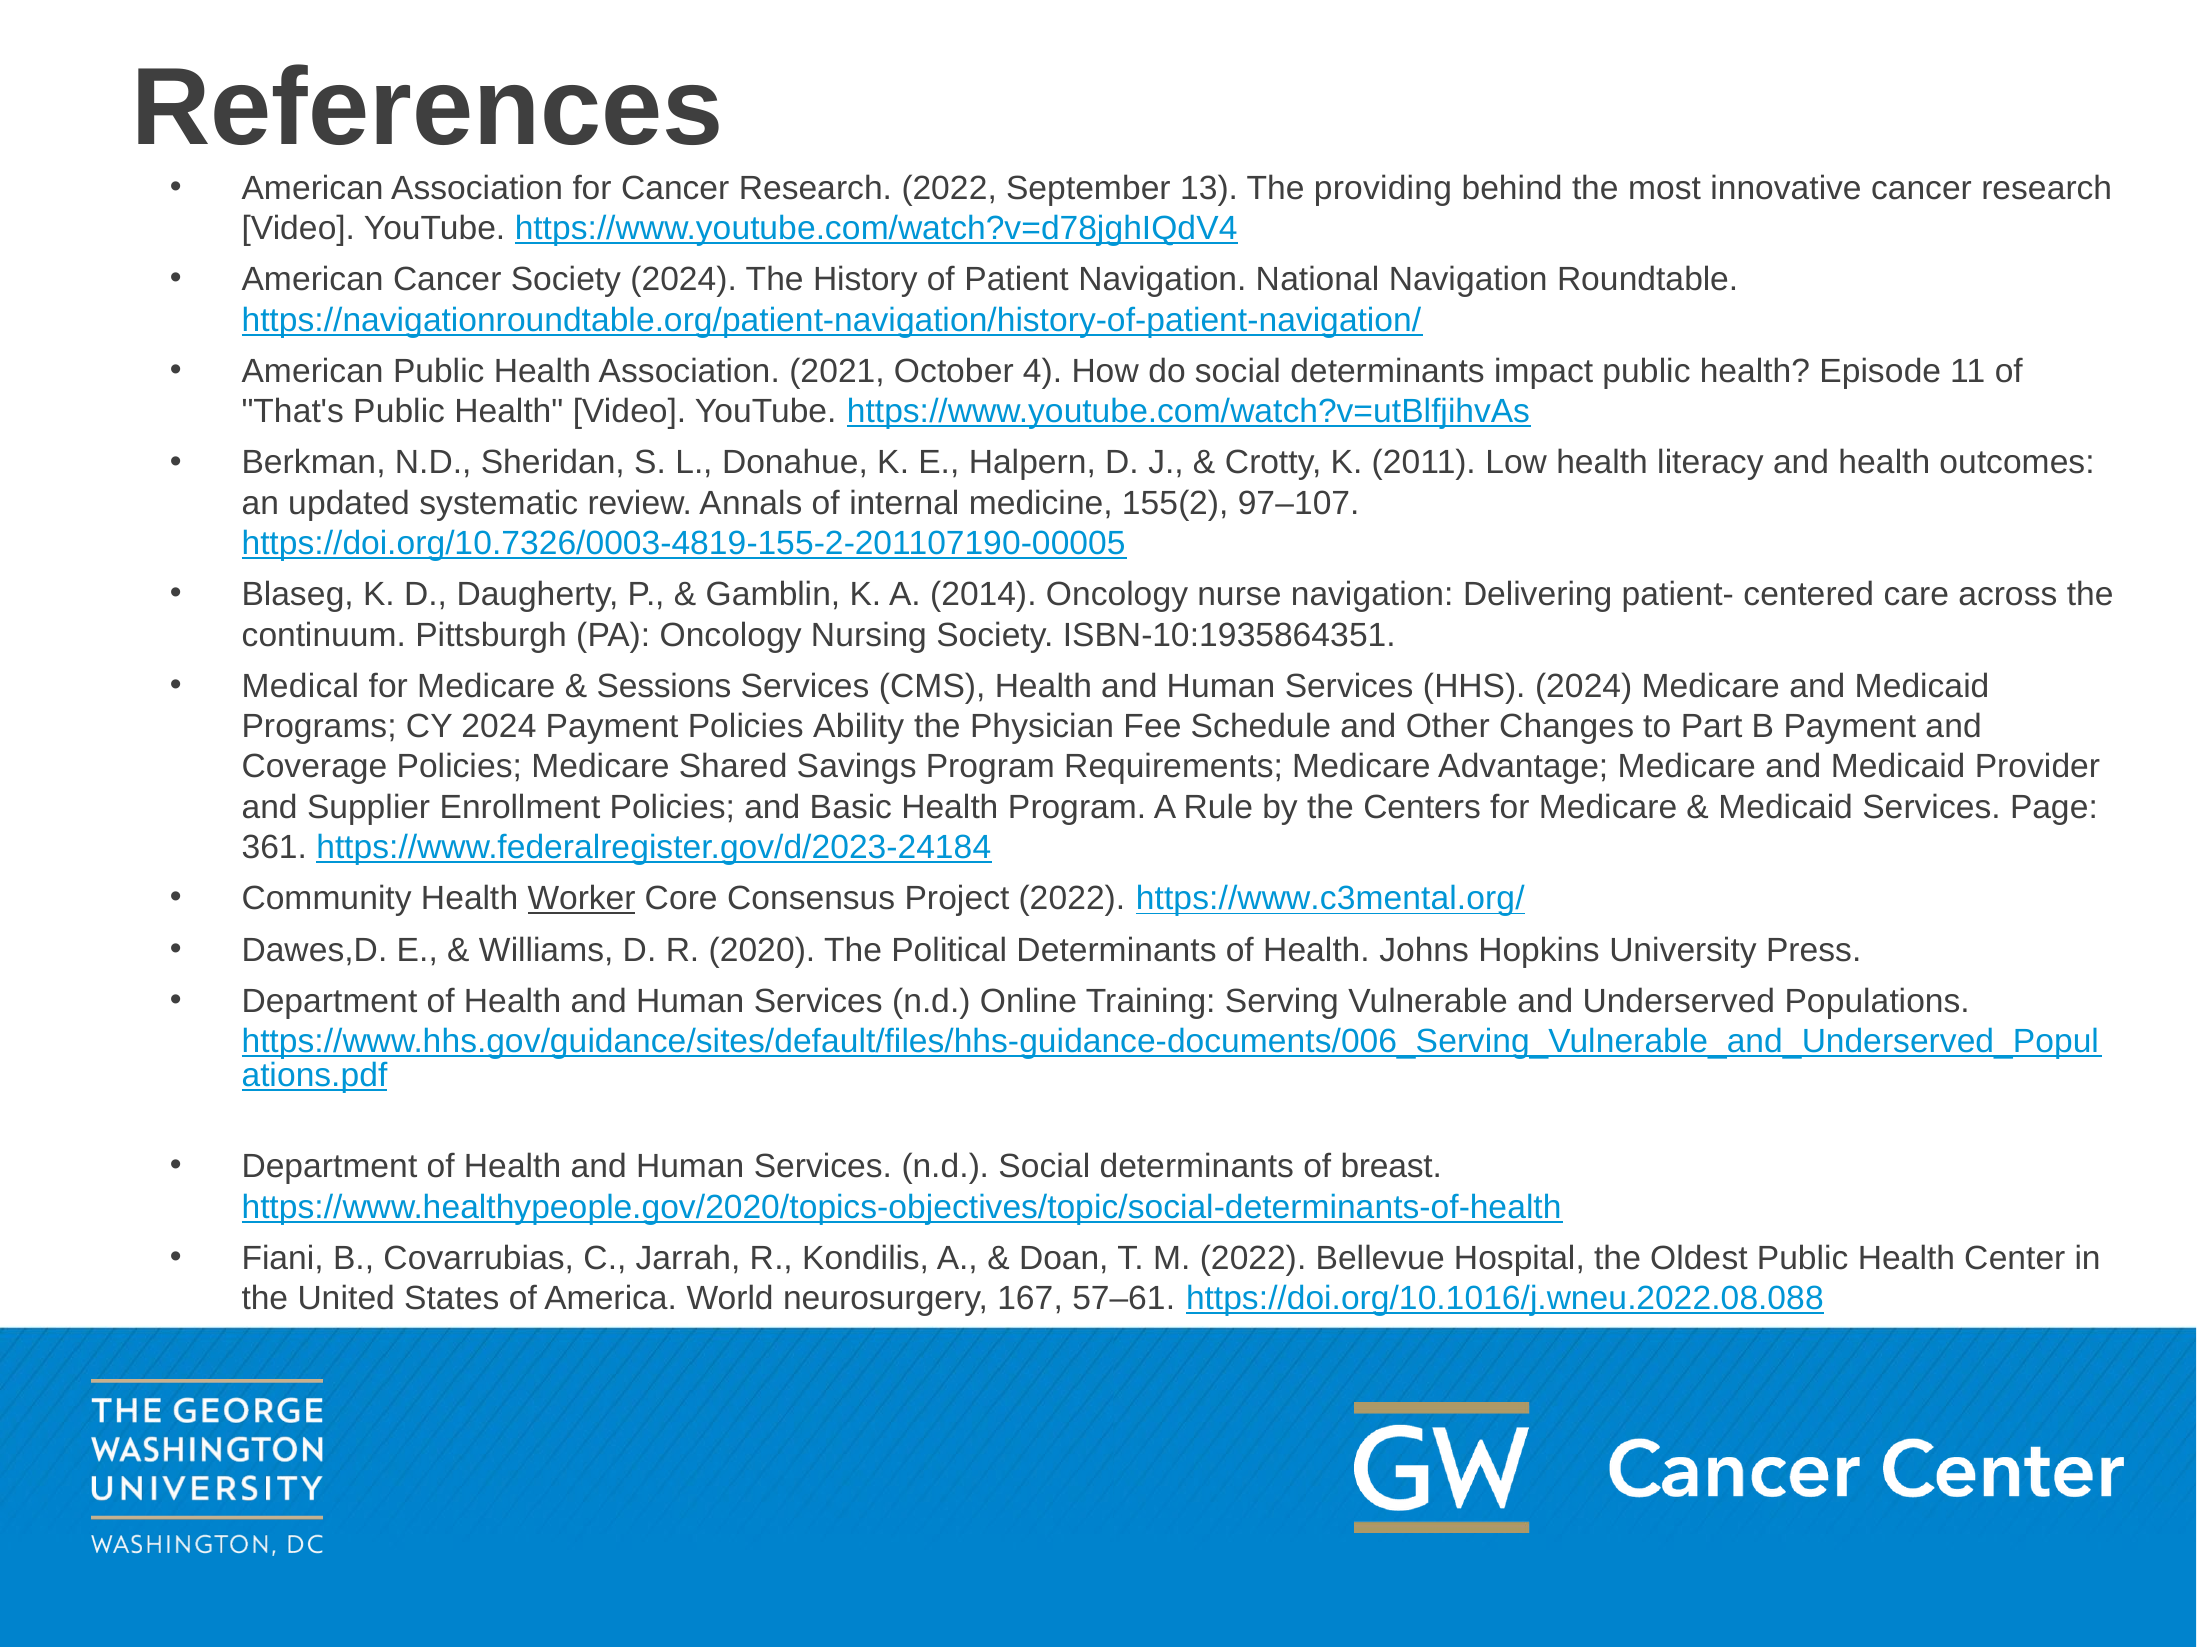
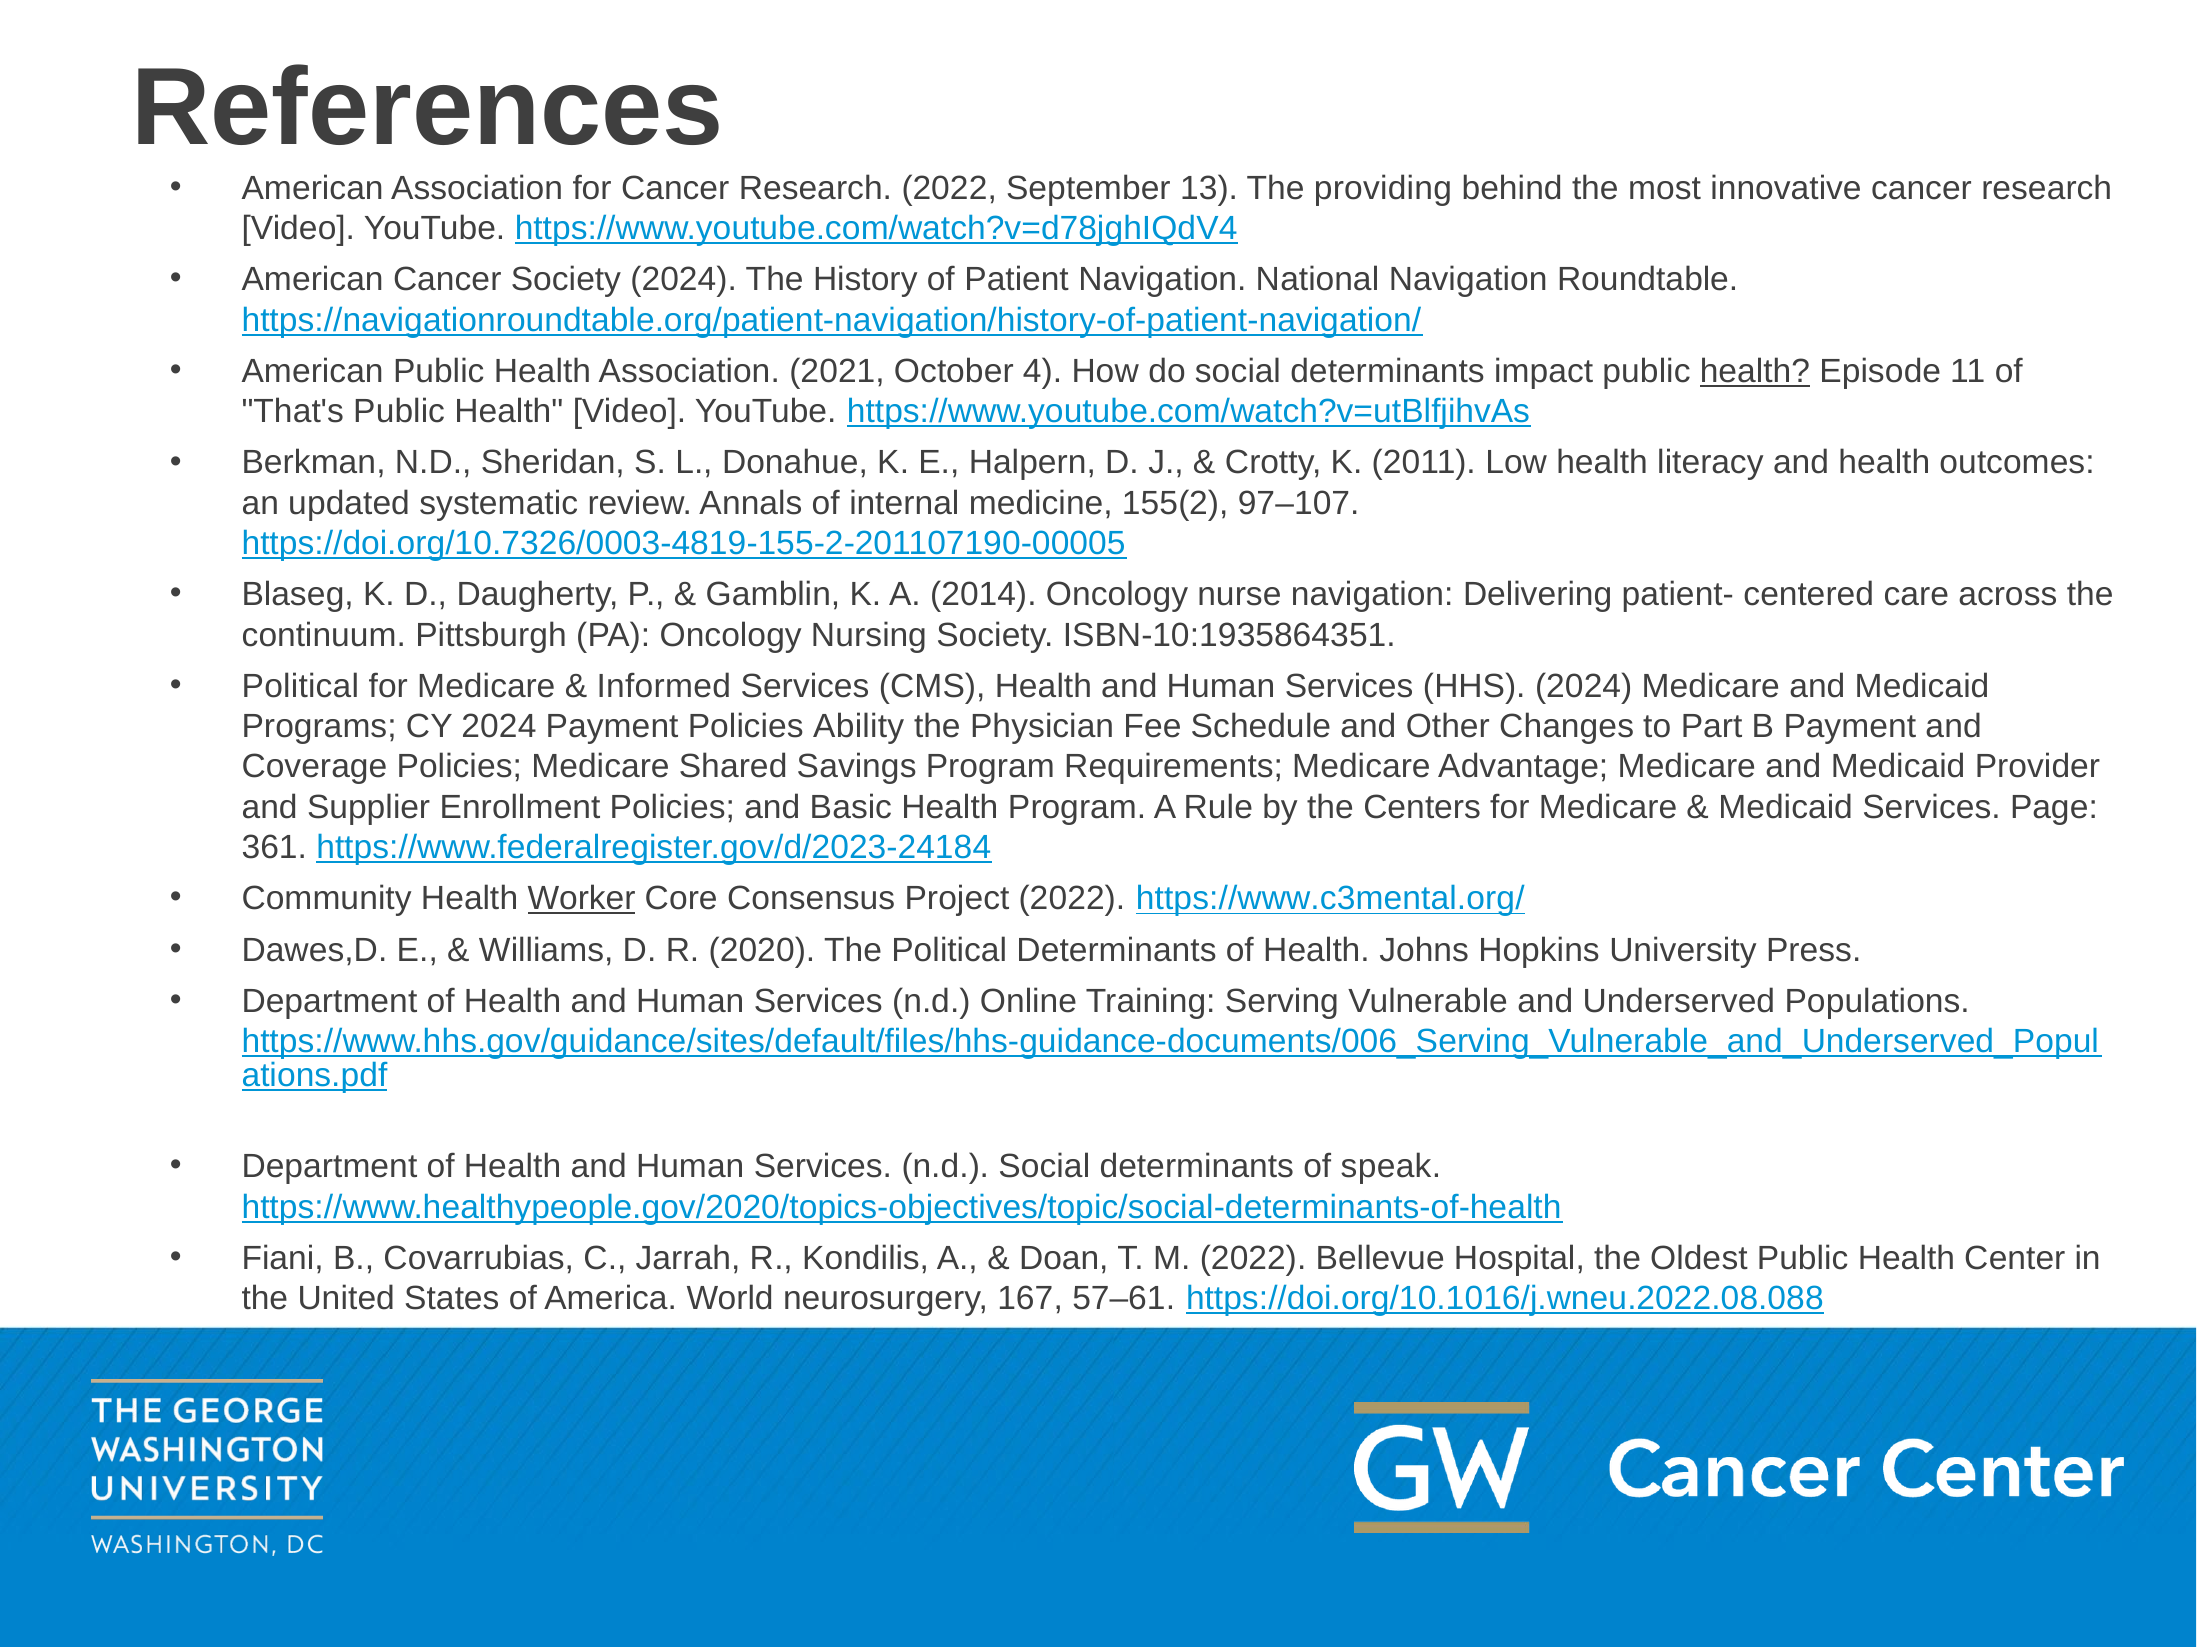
health at (1755, 371) underline: none -> present
Medical at (300, 687): Medical -> Political
Sessions: Sessions -> Informed
breast: breast -> speak
